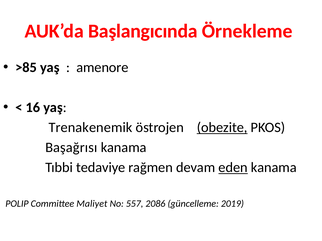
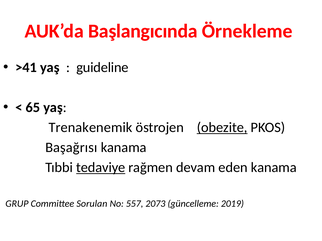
>85: >85 -> >41
amenore: amenore -> guideline
16: 16 -> 65
tedaviye underline: none -> present
eden underline: present -> none
POLIP: POLIP -> GRUP
Maliyet: Maliyet -> Sorulan
2086: 2086 -> 2073
